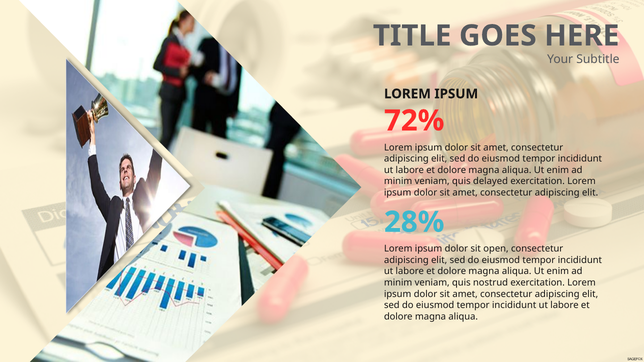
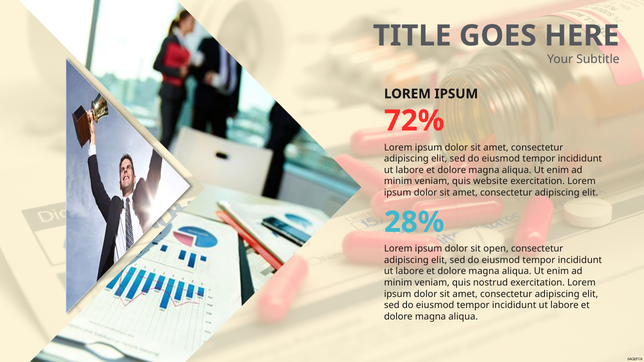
delayed: delayed -> website
